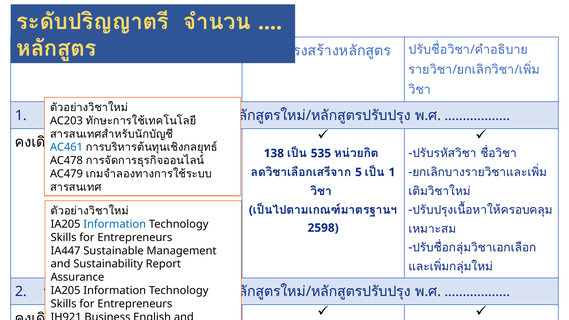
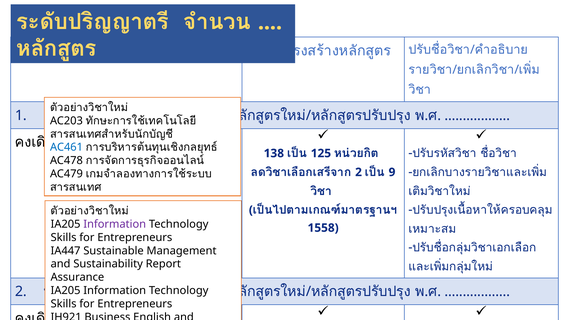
535: 535 -> 125
5 at (359, 172): 5 -> 2
1 at (392, 172): 1 -> 9
Information at (115, 224) colour: blue -> purple
2598: 2598 -> 1558
